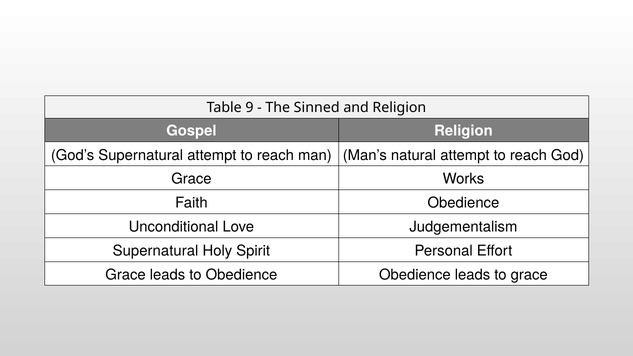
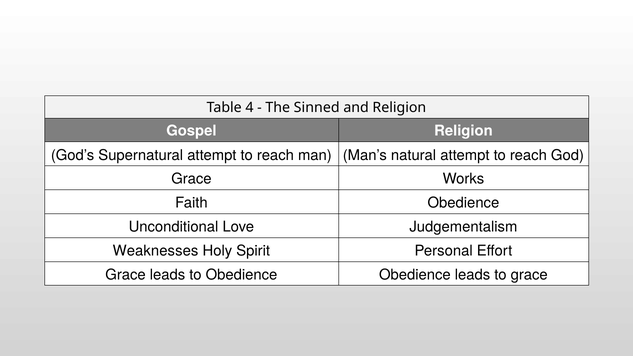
9: 9 -> 4
Supernatural at (156, 251): Supernatural -> Weaknesses
